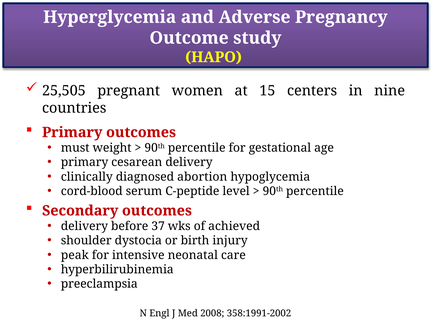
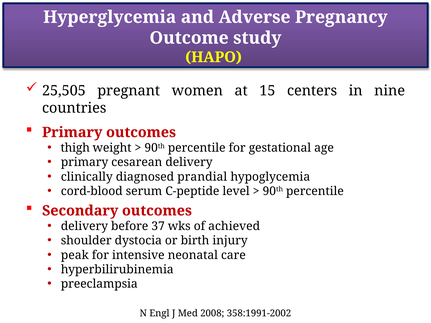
must: must -> thigh
abortion: abortion -> prandial
